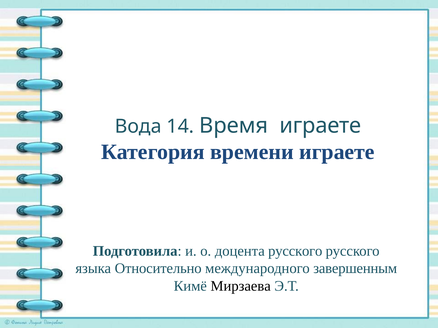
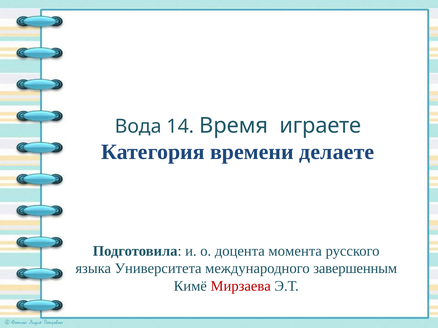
времени играете: играете -> делаете
доцента русского: русского -> момента
Относительно: Относительно -> Университета
Мирзаева colour: black -> red
